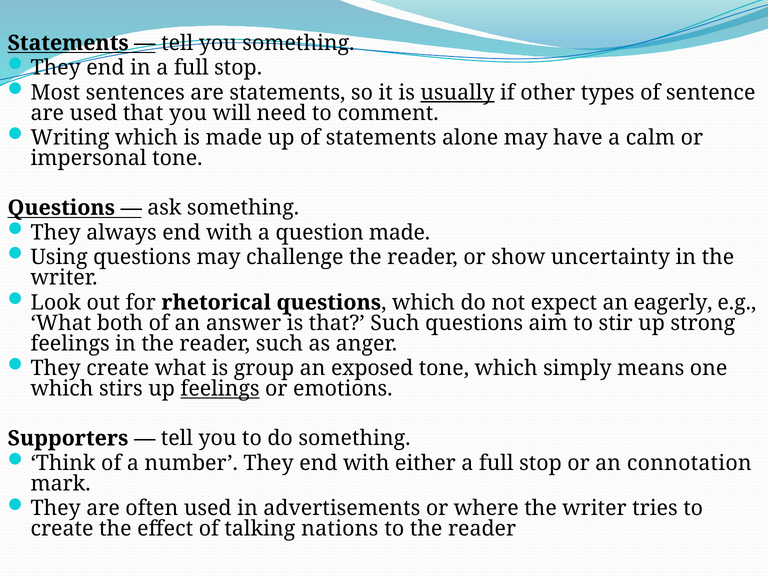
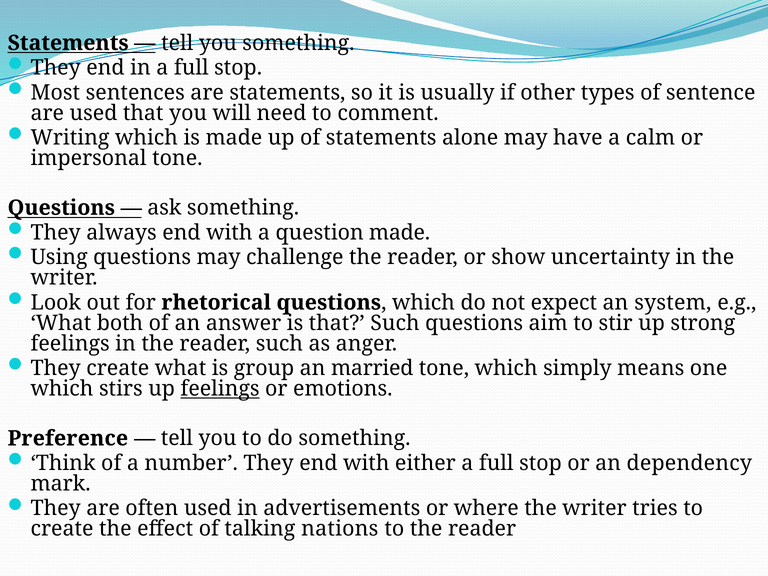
usually underline: present -> none
eagerly: eagerly -> system
exposed: exposed -> married
Supporters: Supporters -> Preference
connotation: connotation -> dependency
